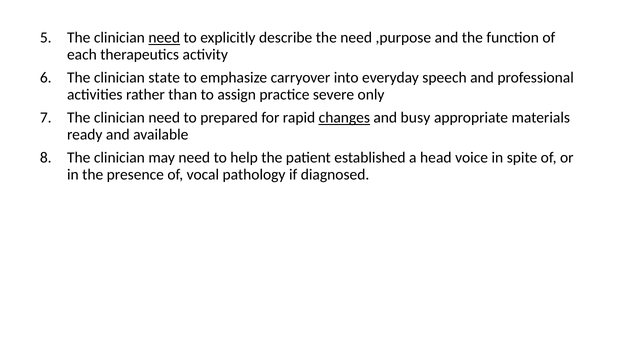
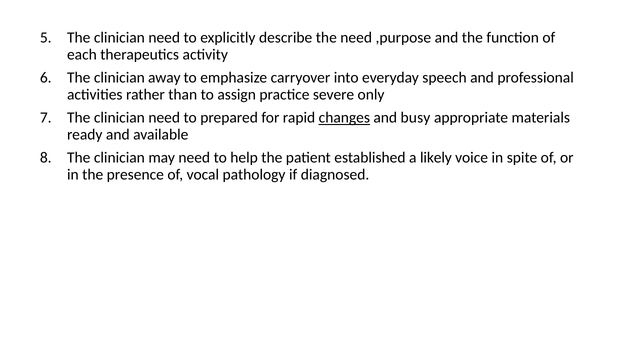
need at (164, 38) underline: present -> none
state: state -> away
head: head -> likely
